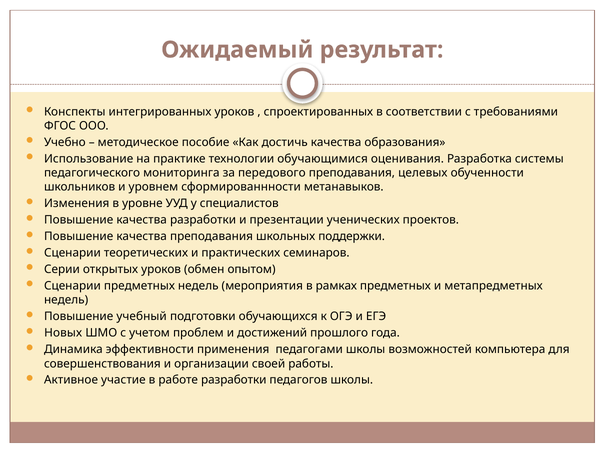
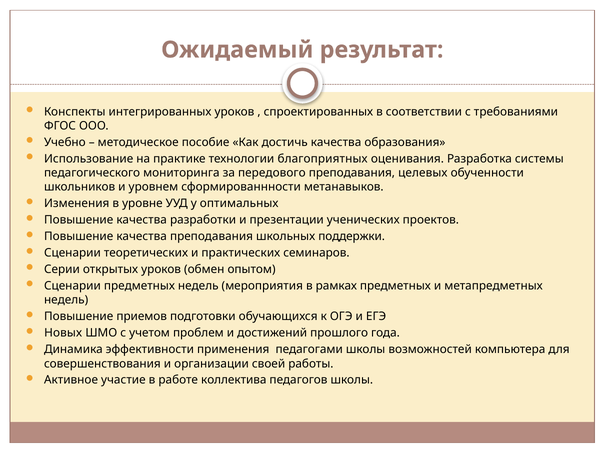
обучающимися: обучающимися -> благоприятных
специалистов: специалистов -> оптимальных
учебный: учебный -> приемов
работе разработки: разработки -> коллектива
